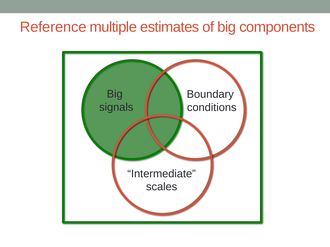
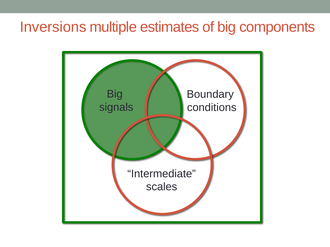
Reference: Reference -> Inversions
